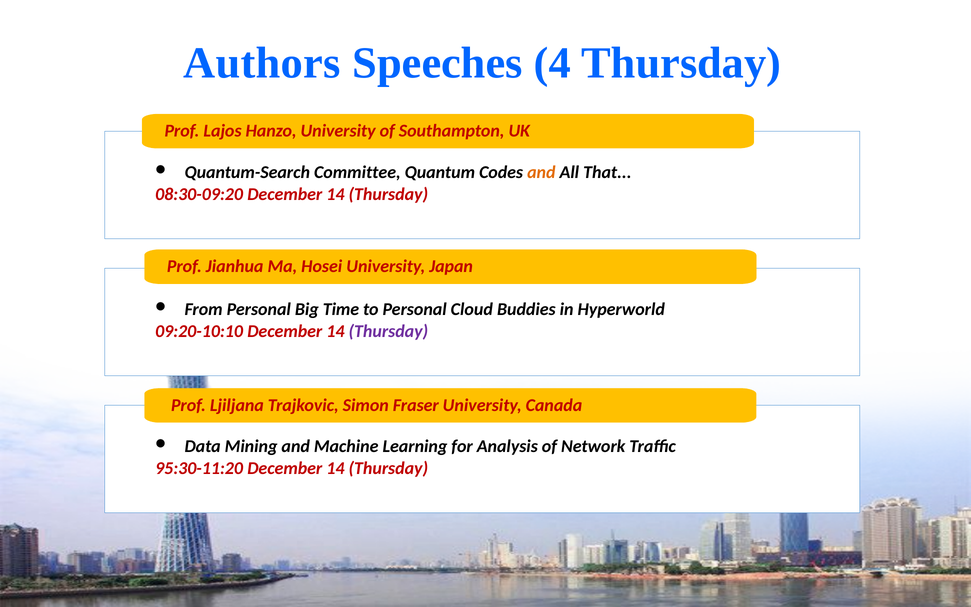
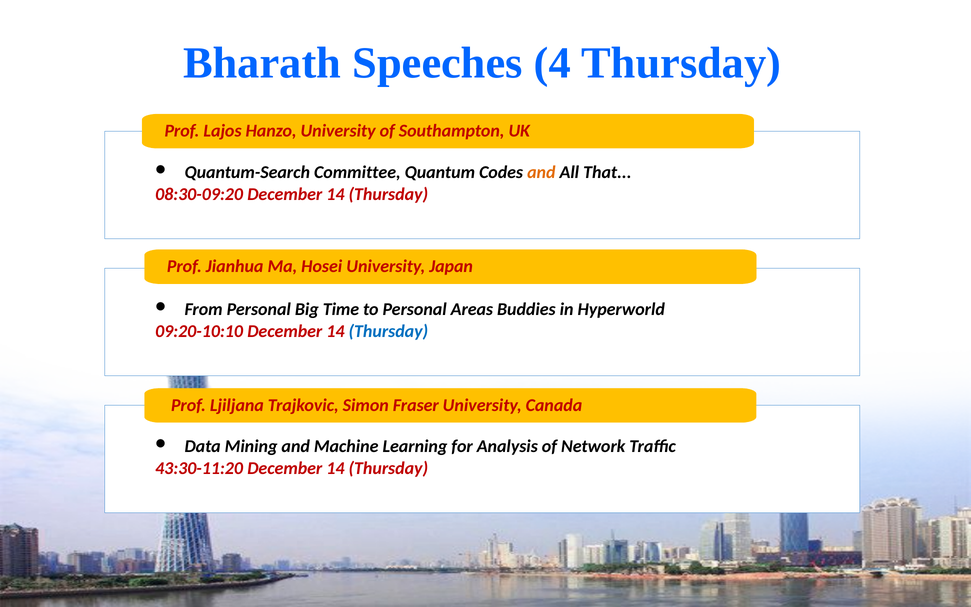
Authors: Authors -> Bharath
Cloud: Cloud -> Areas
Thursday at (388, 331) colour: purple -> blue
95:30-11:20: 95:30-11:20 -> 43:30-11:20
